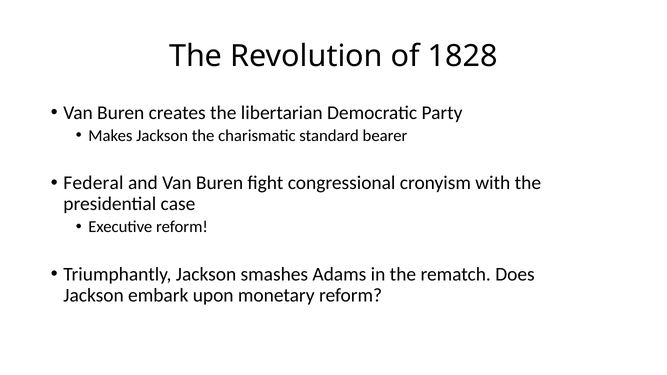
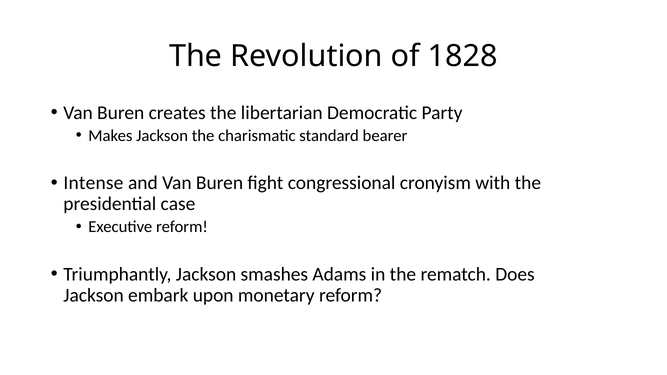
Federal: Federal -> Intense
